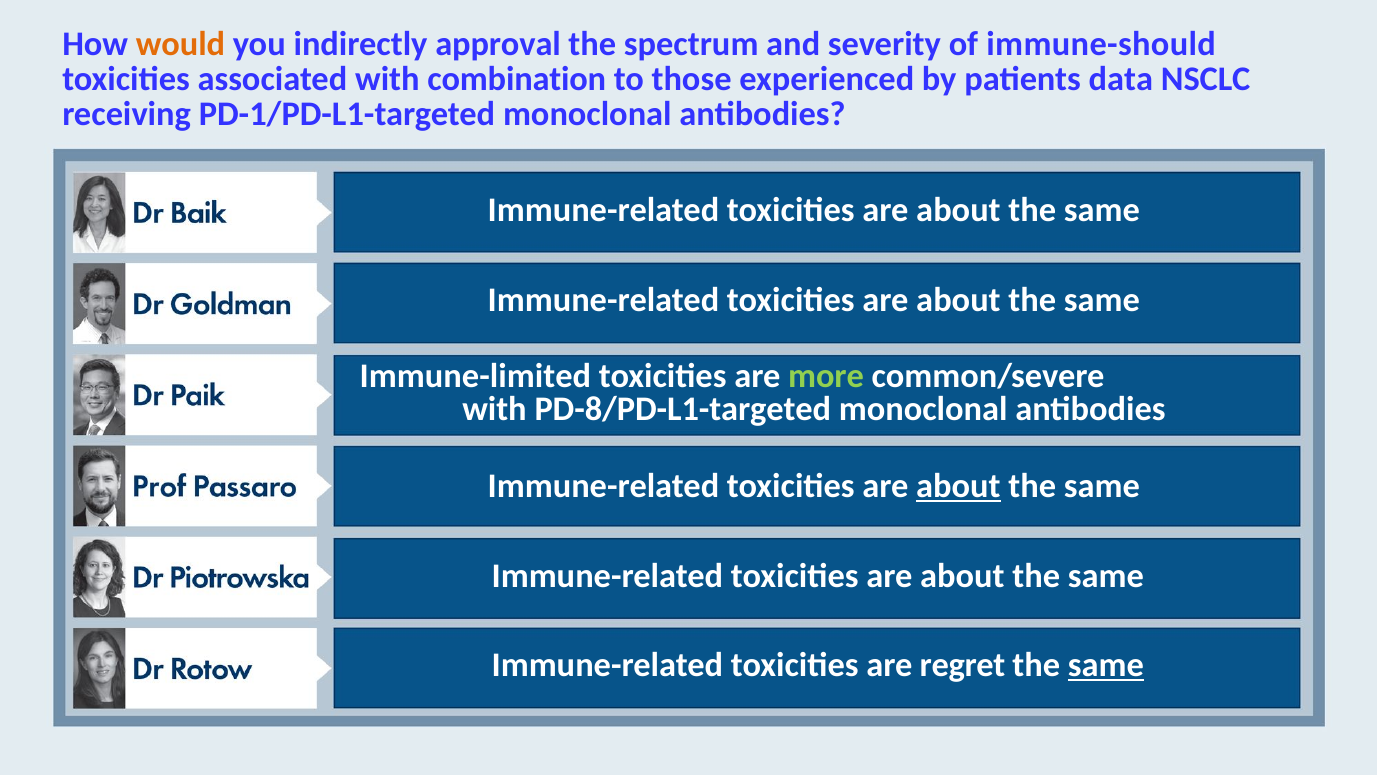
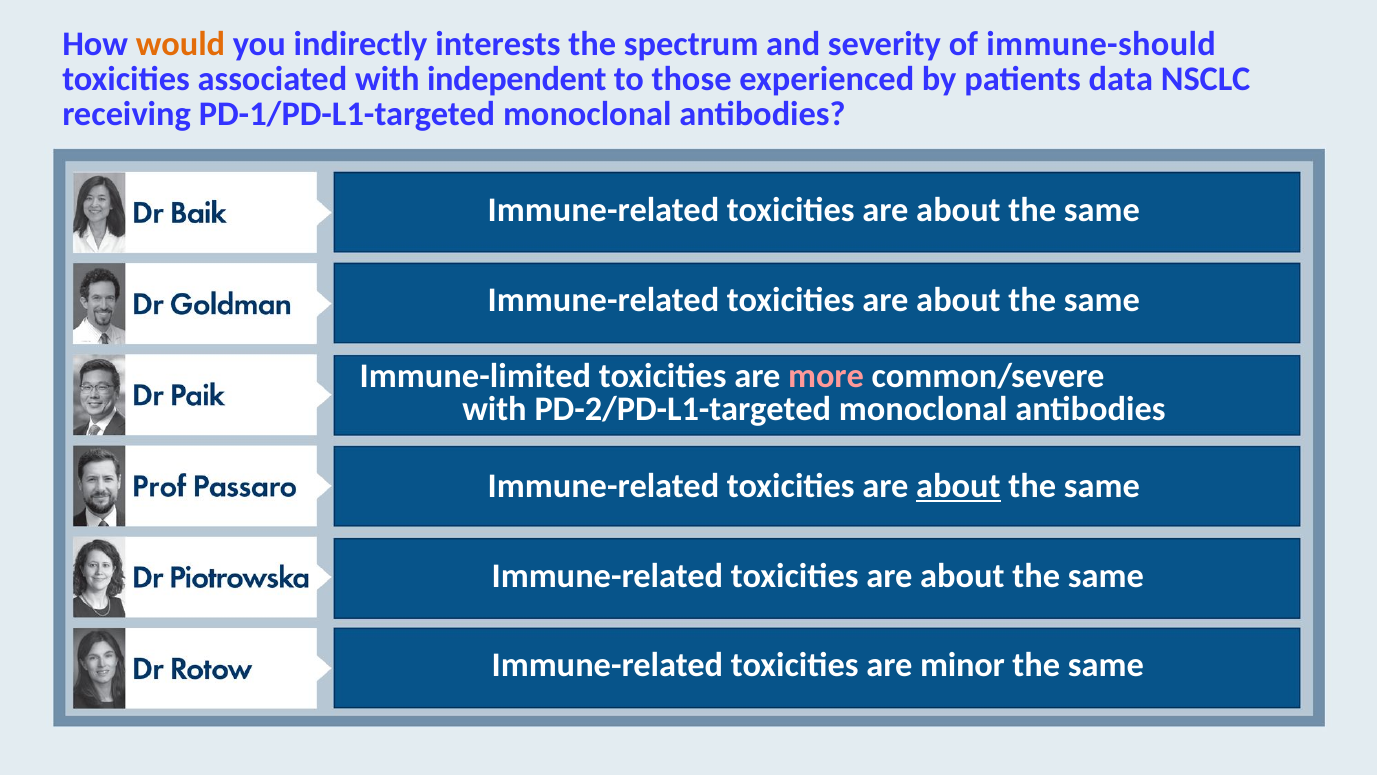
approval: approval -> interests
combination: combination -> independent
more colour: light green -> pink
PD-8/PD-L1-targeted: PD-8/PD-L1-targeted -> PD-2/PD-L1-targeted
regret: regret -> minor
same at (1106, 665) underline: present -> none
